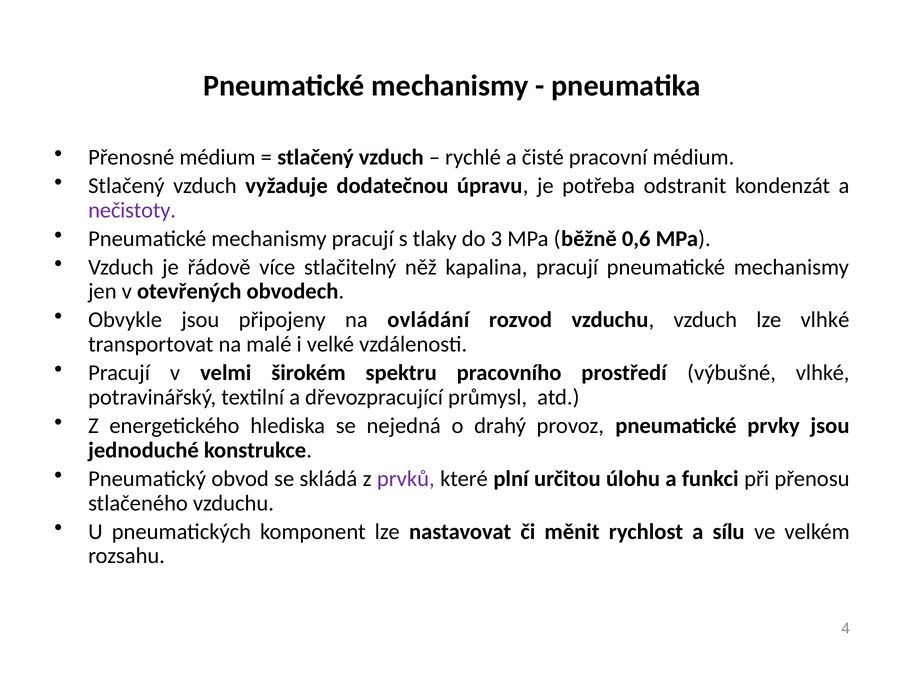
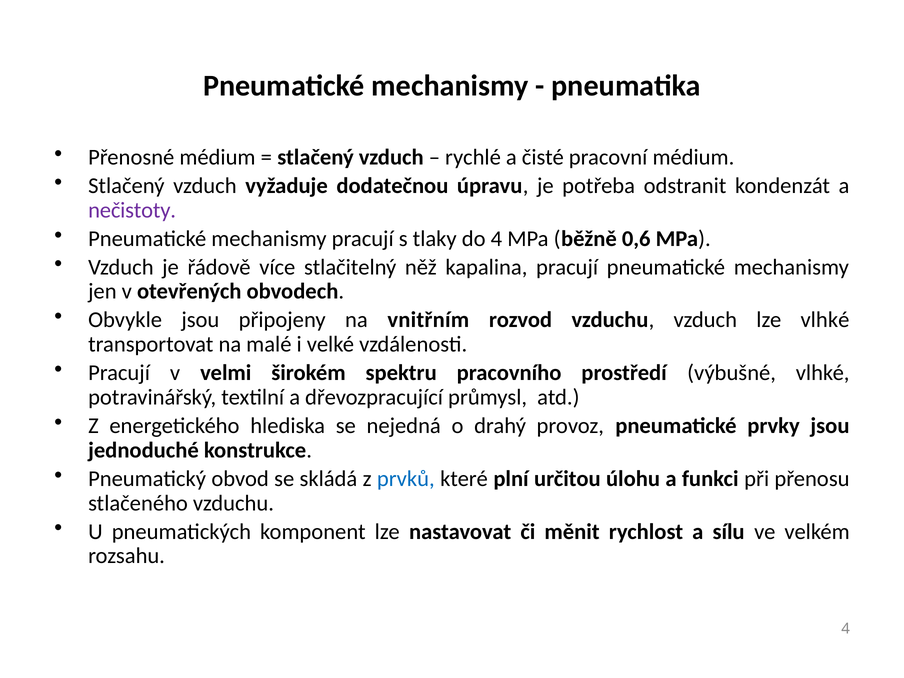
do 3: 3 -> 4
ovládání: ovládání -> vnitřním
prvků colour: purple -> blue
